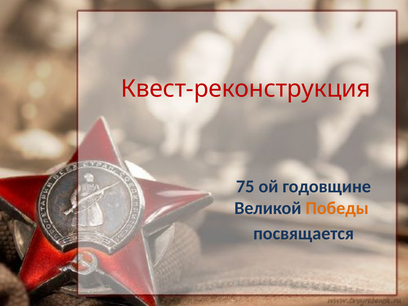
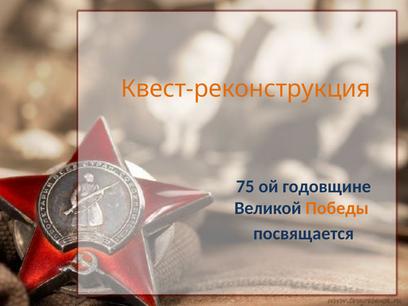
Квест-реконструкция colour: red -> orange
